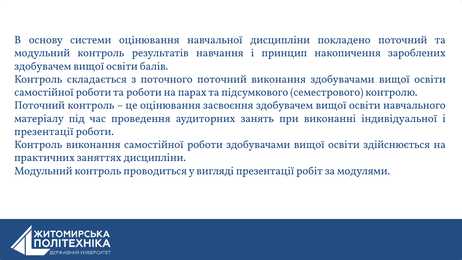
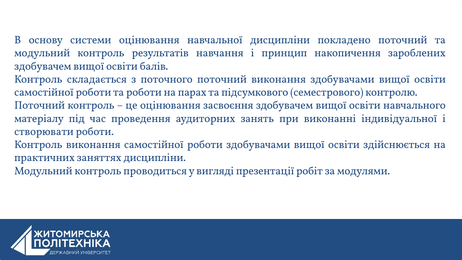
презентації at (44, 131): презентації -> створювати
